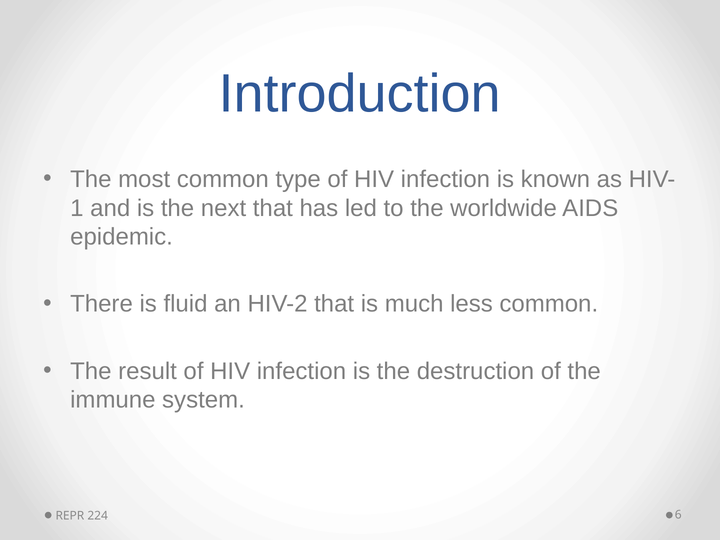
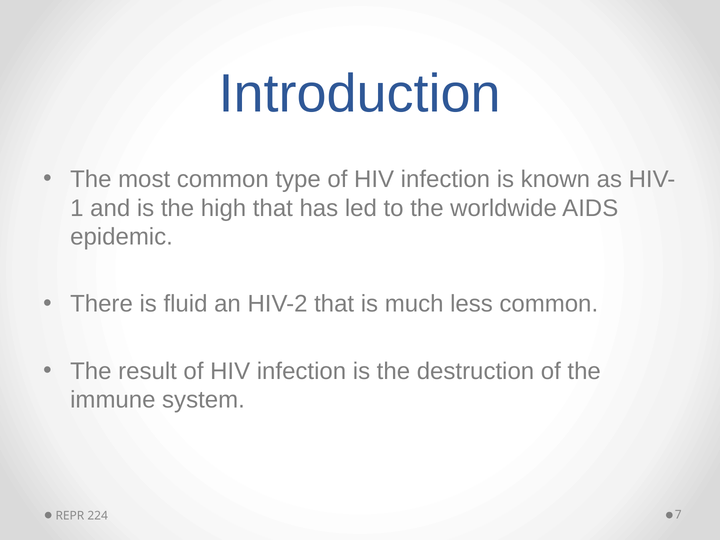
next: next -> high
6: 6 -> 7
